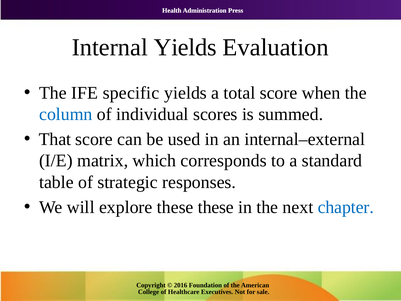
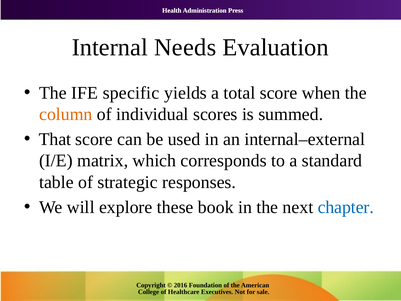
Internal Yields: Yields -> Needs
column colour: blue -> orange
these these: these -> book
